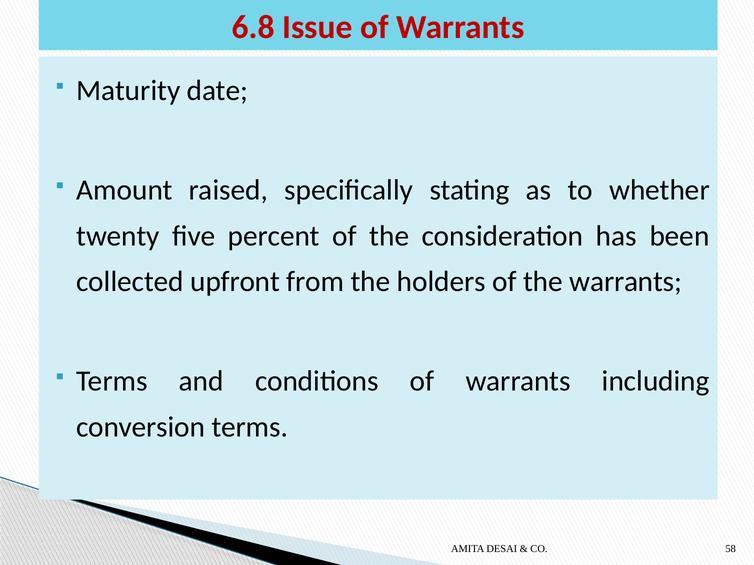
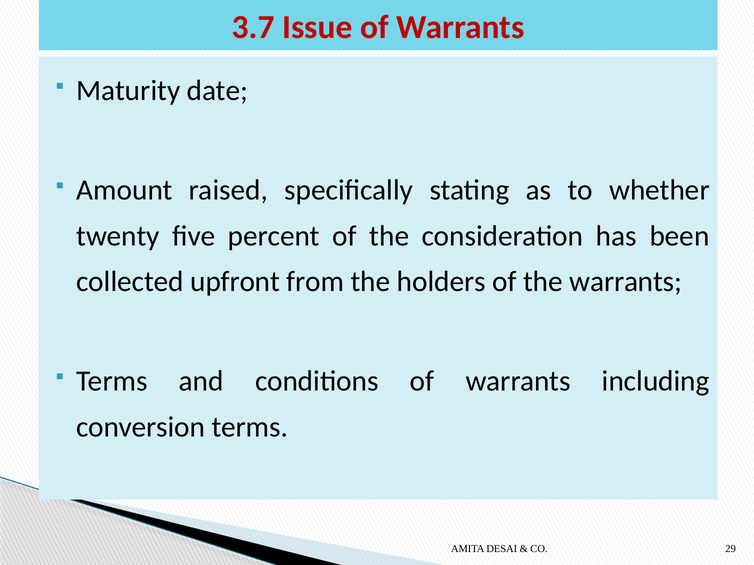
6.8: 6.8 -> 3.7
58: 58 -> 29
